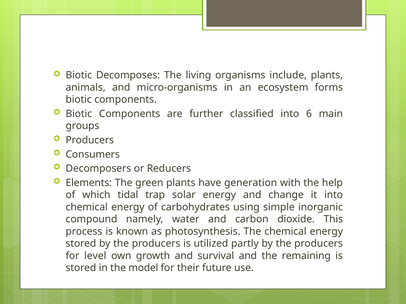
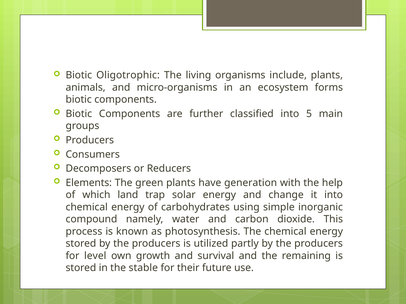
Decomposes: Decomposes -> Oligotrophic
6: 6 -> 5
tidal: tidal -> land
model: model -> stable
